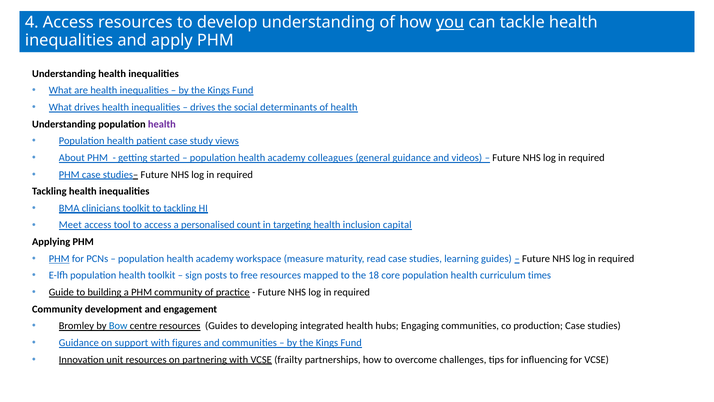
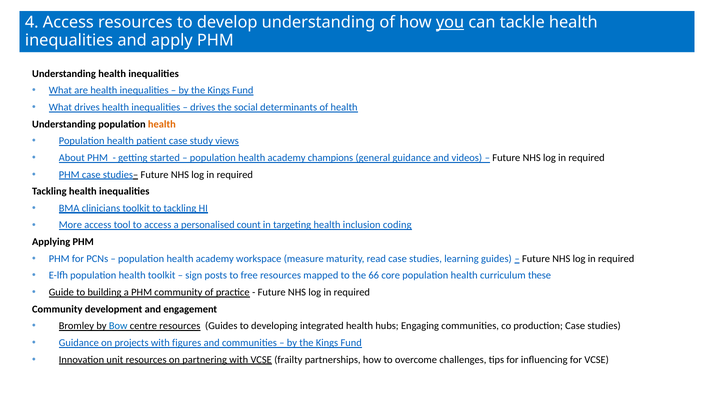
health at (162, 124) colour: purple -> orange
colleagues: colleagues -> champions
Meet: Meet -> More
capital: capital -> coding
PHM at (59, 258) underline: present -> none
18: 18 -> 66
times: times -> these
support: support -> projects
